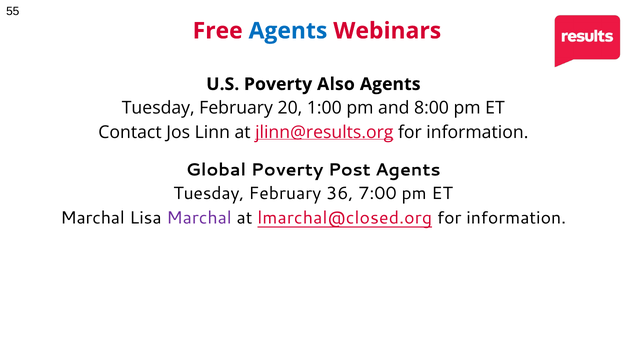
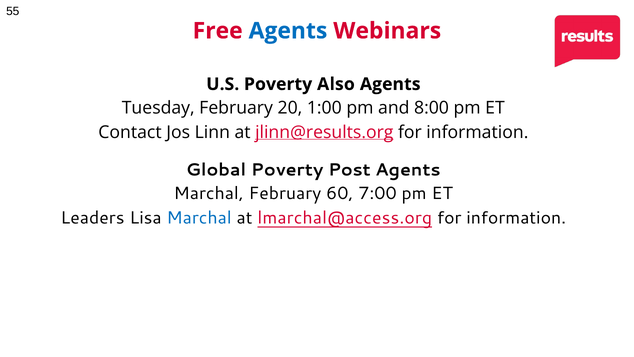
Tuesday at (209, 193): Tuesday -> Marchal
36: 36 -> 60
Marchal at (93, 218): Marchal -> Leaders
Marchal at (199, 218) colour: purple -> blue
lmarchal@closed.org: lmarchal@closed.org -> lmarchal@access.org
